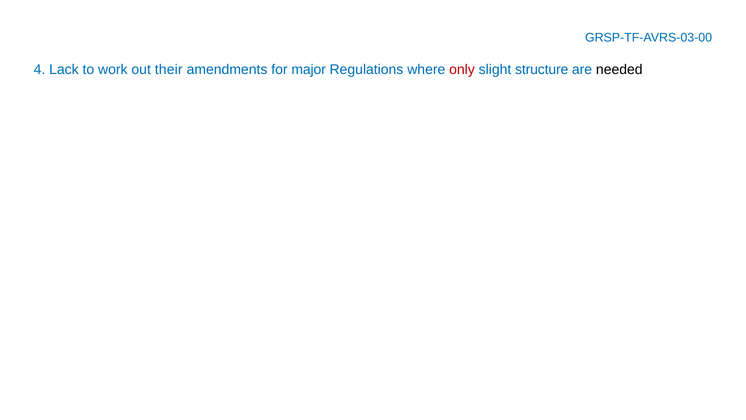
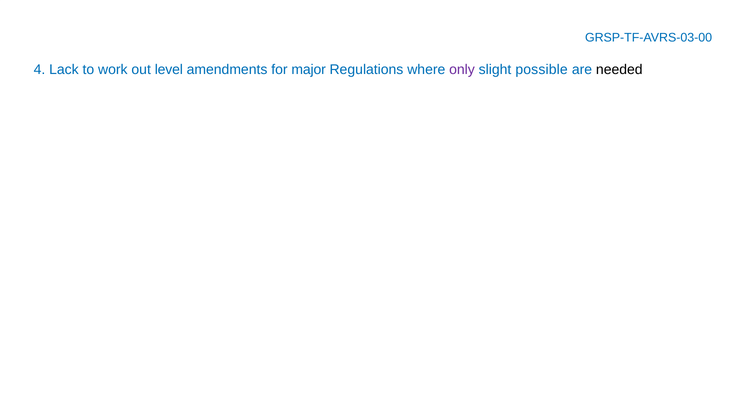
their: their -> level
only colour: red -> purple
structure: structure -> possible
